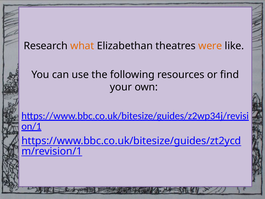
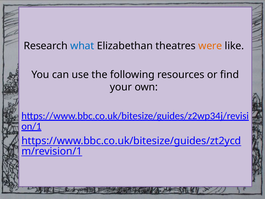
what colour: orange -> blue
